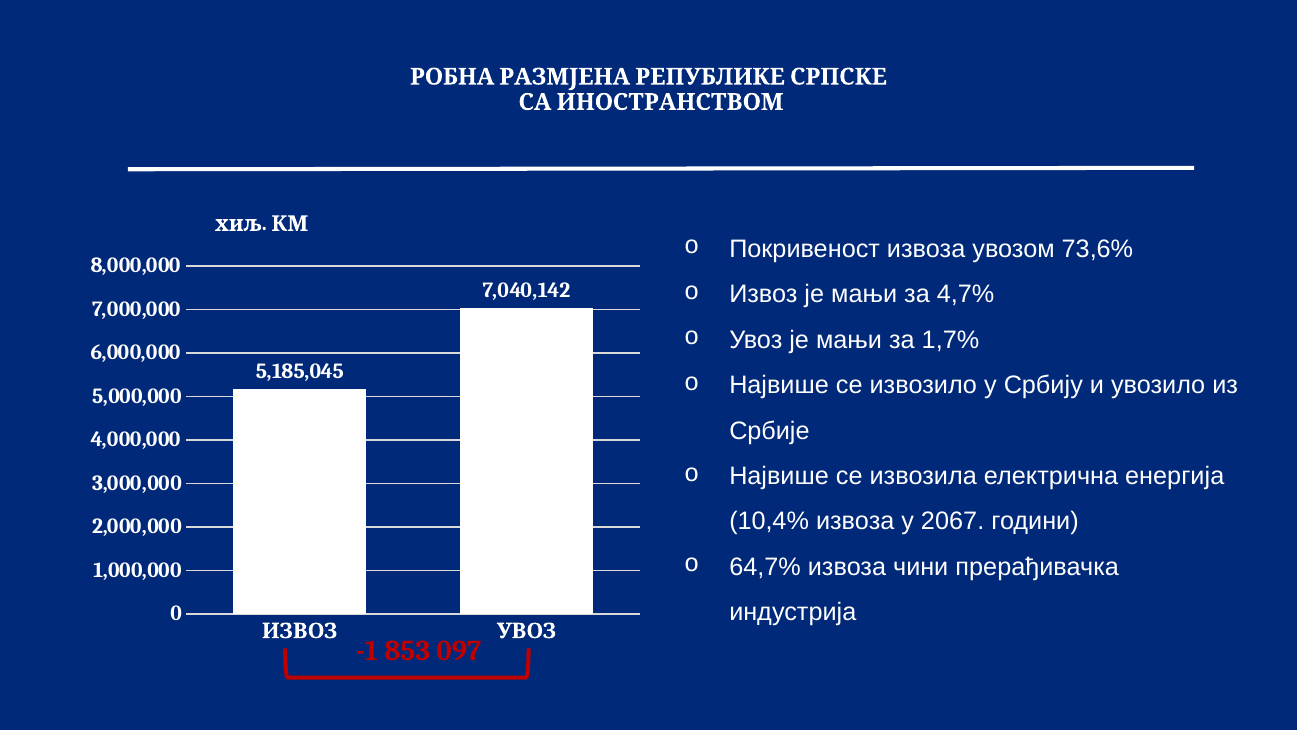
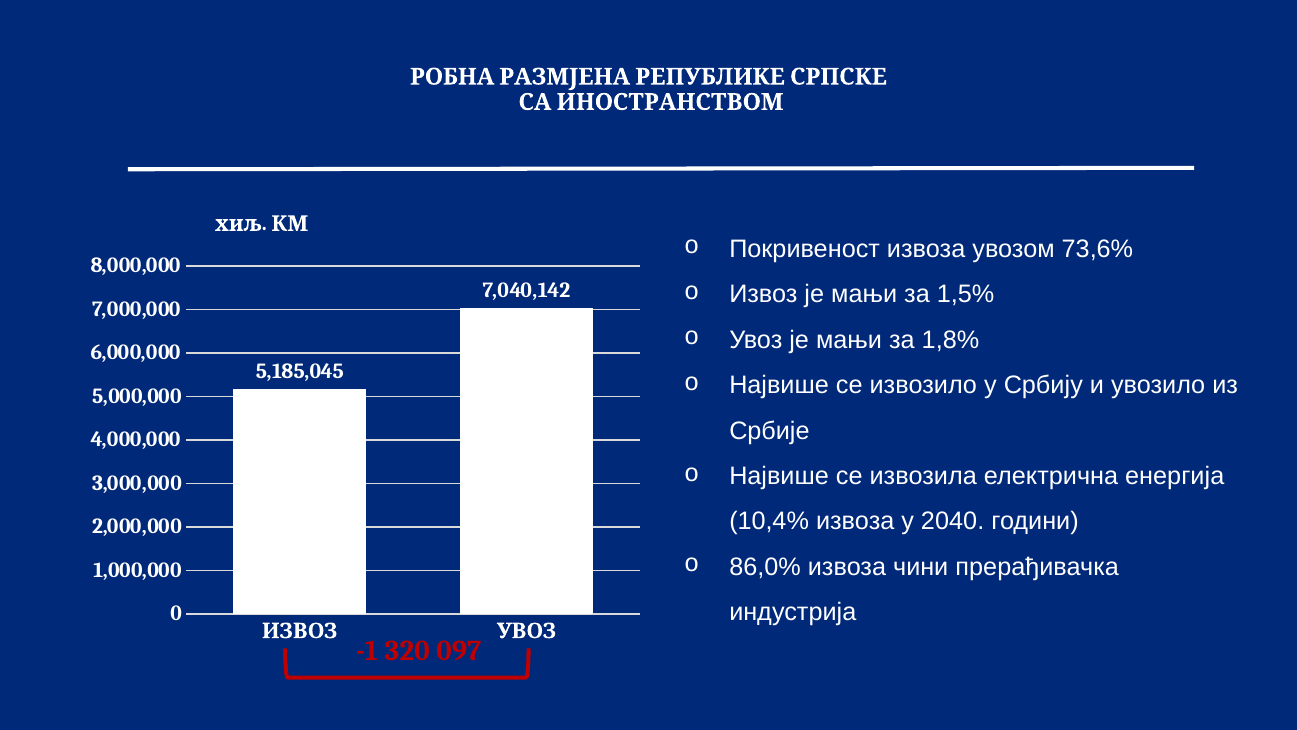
4,7%: 4,7% -> 1,5%
1,7%: 1,7% -> 1,8%
2067: 2067 -> 2040
64,7%: 64,7% -> 86,0%
853: 853 -> 320
